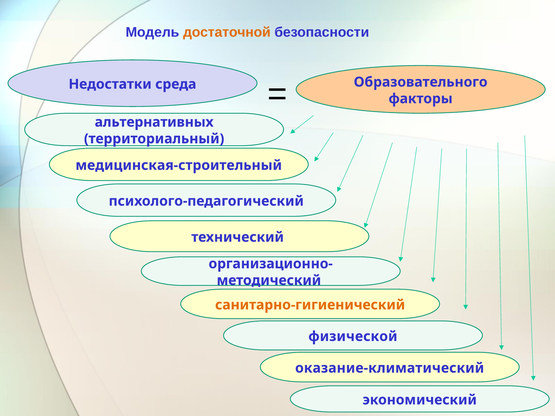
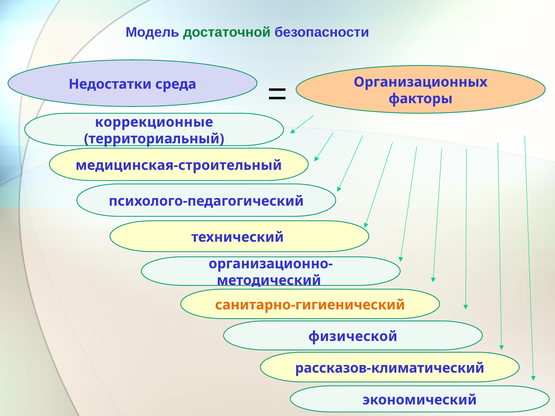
достаточной colour: orange -> green
Образовательного: Образовательного -> Организационных
альтернативных: альтернативных -> коррекционные
оказание-климатический: оказание-климатический -> рассказов-климатический
